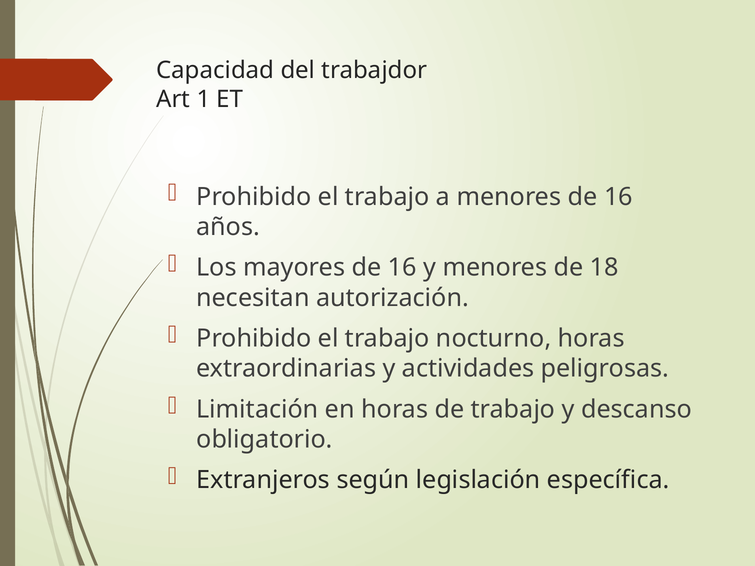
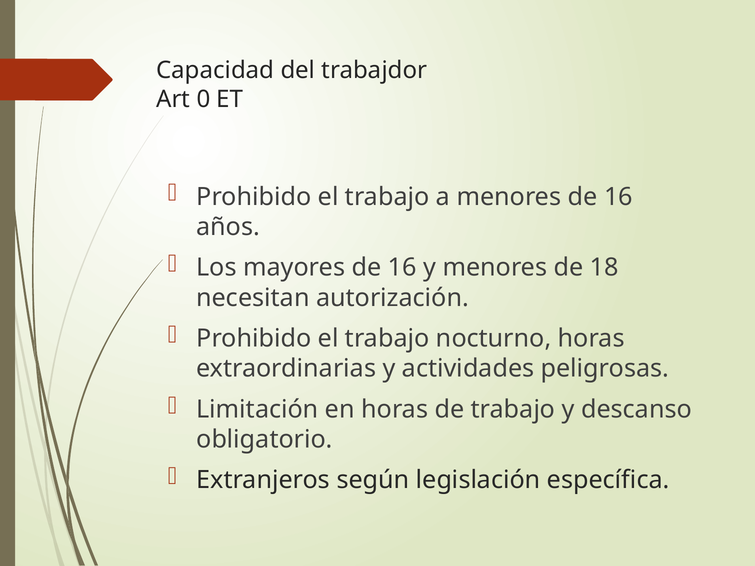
1: 1 -> 0
